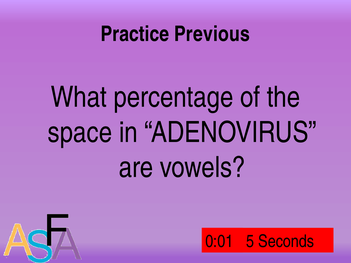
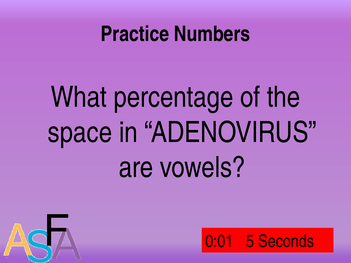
Previous: Previous -> Numbers
